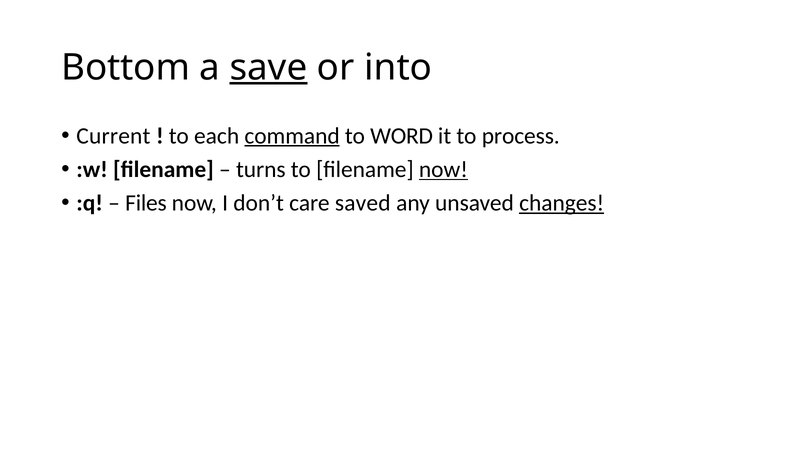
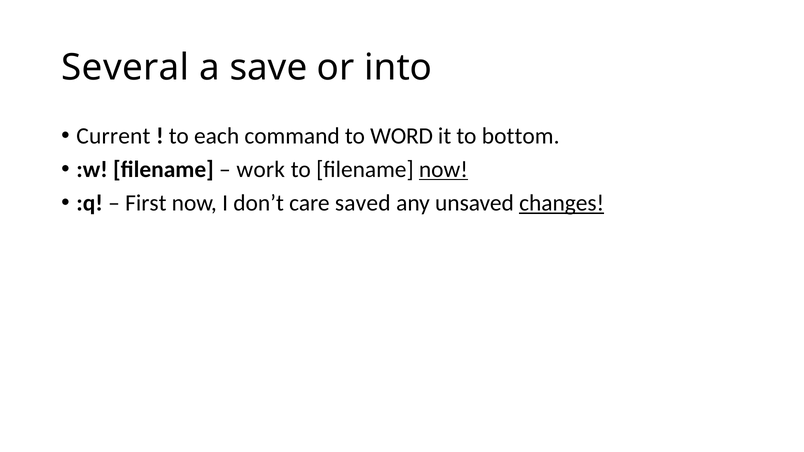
Bottom: Bottom -> Several
save underline: present -> none
command underline: present -> none
process: process -> bottom
turns: turns -> work
Files: Files -> First
